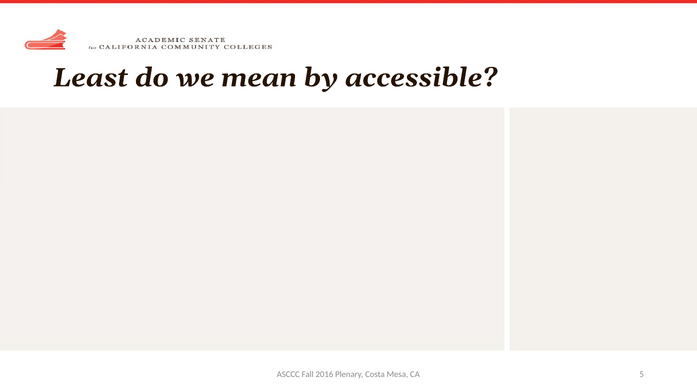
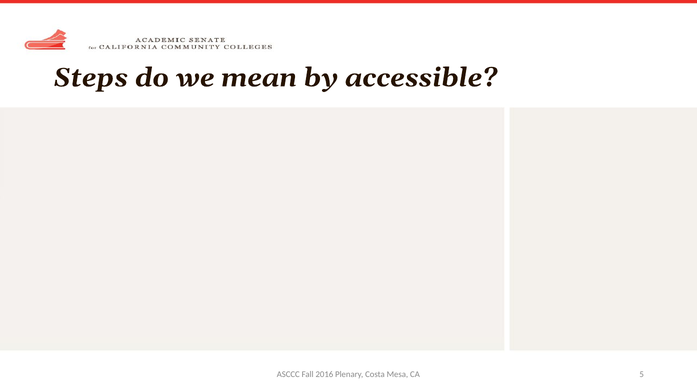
Least: Least -> Steps
